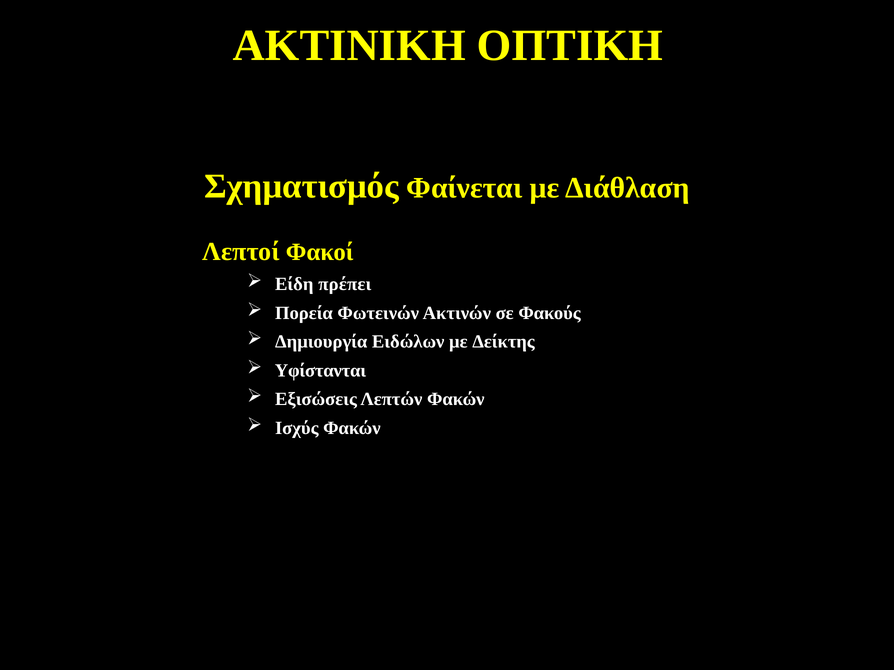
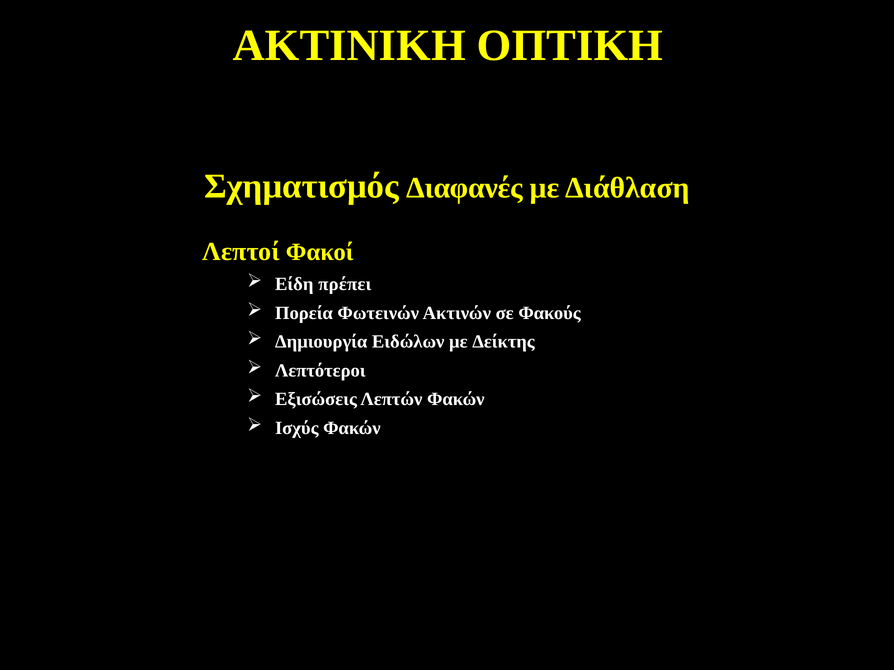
Φαίνεται: Φαίνεται -> Διαφανές
Υφίστανται: Υφίστανται -> Λεπτότεροι
